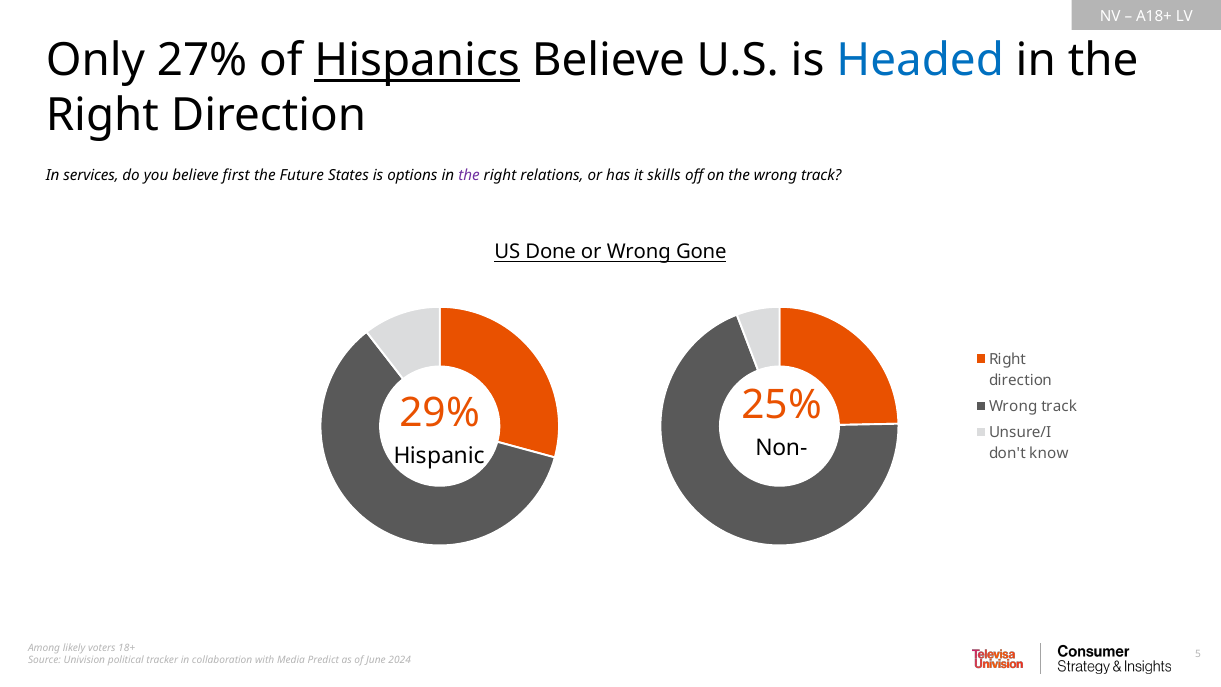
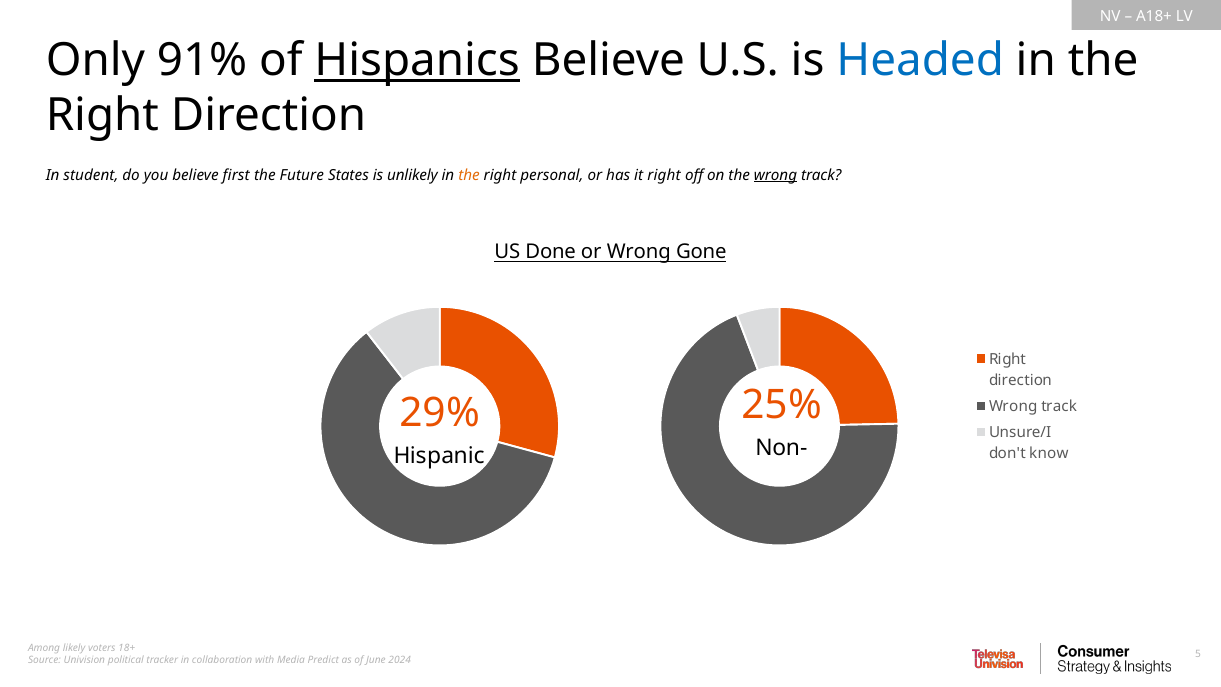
27%: 27% -> 91%
services: services -> student
options: options -> unlikely
the at (469, 175) colour: purple -> orange
relations: relations -> personal
it skills: skills -> right
wrong at (776, 175) underline: none -> present
